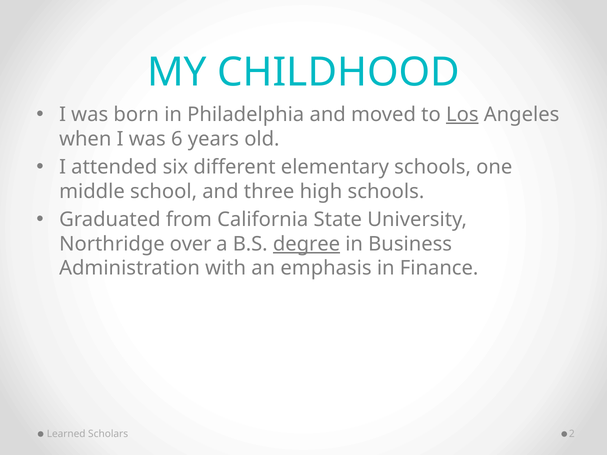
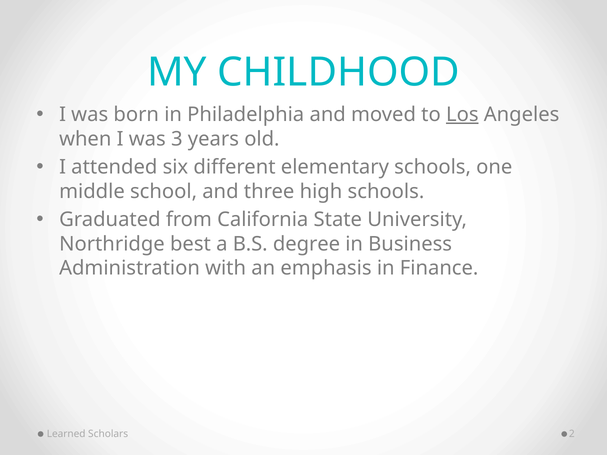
6: 6 -> 3
over: over -> best
degree underline: present -> none
